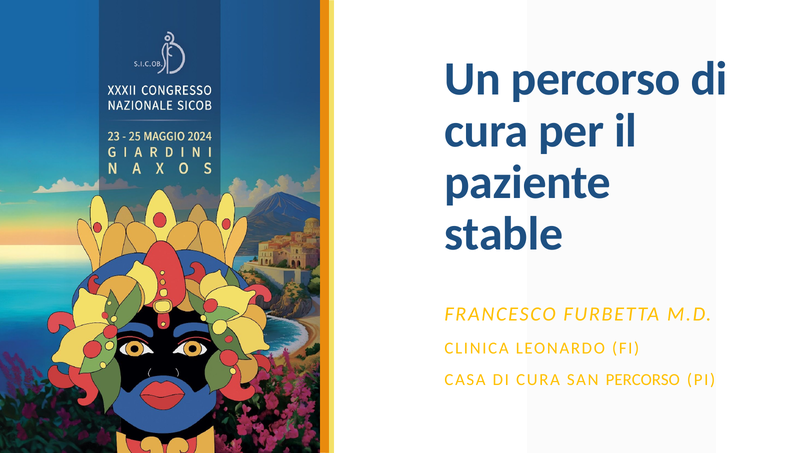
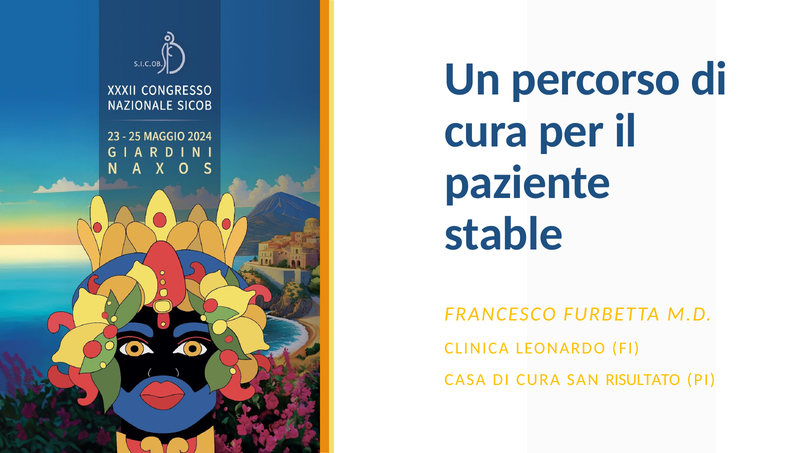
SAN PERCORSO: PERCORSO -> RISULTATO
